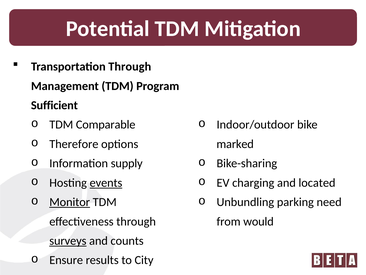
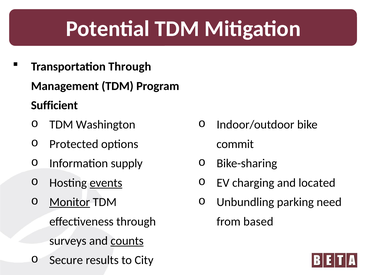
Comparable: Comparable -> Washington
Therefore: Therefore -> Protected
marked: marked -> commit
would: would -> based
surveys underline: present -> none
counts underline: none -> present
Ensure: Ensure -> Secure
